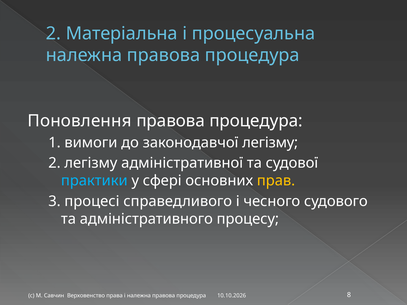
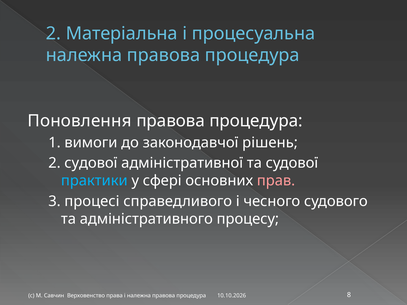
законодавчої легізму: легізму -> рішень
2 легізму: легізму -> судової
прав colour: yellow -> pink
